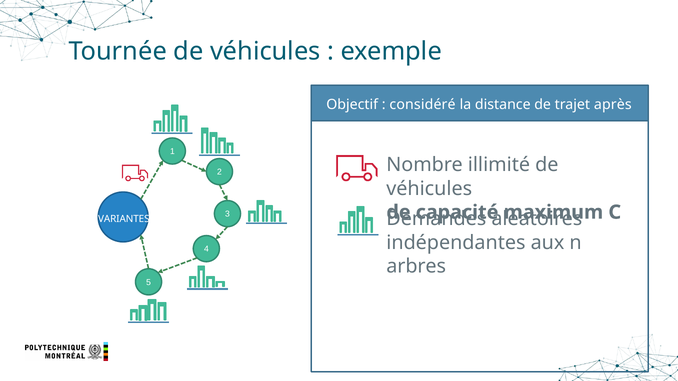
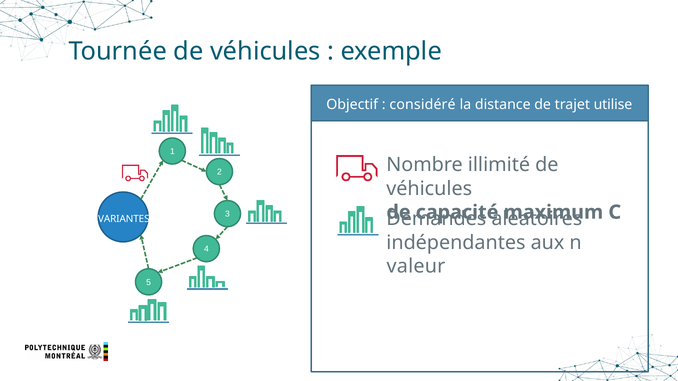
après: après -> utilise
arbres: arbres -> valeur
